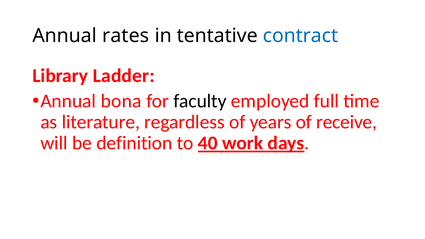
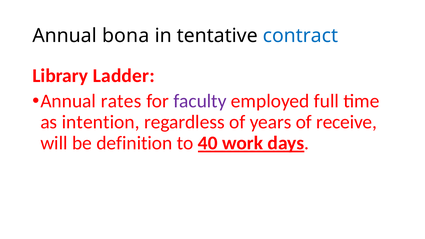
rates: rates -> bona
bona: bona -> rates
faculty colour: black -> purple
literature: literature -> intention
